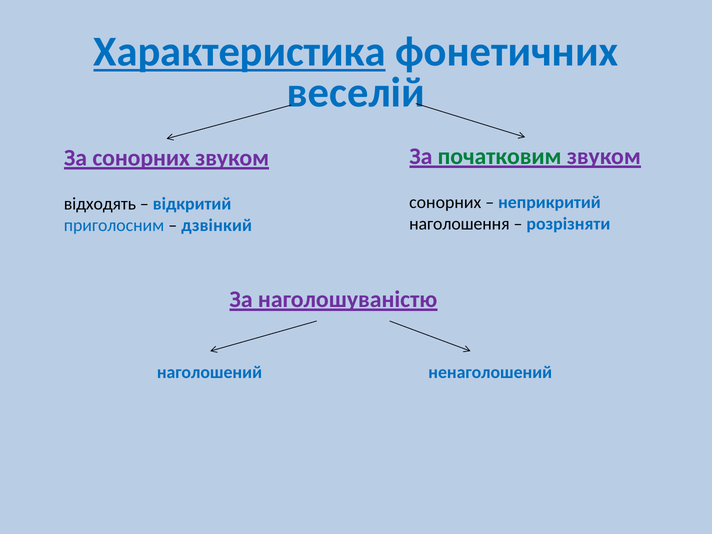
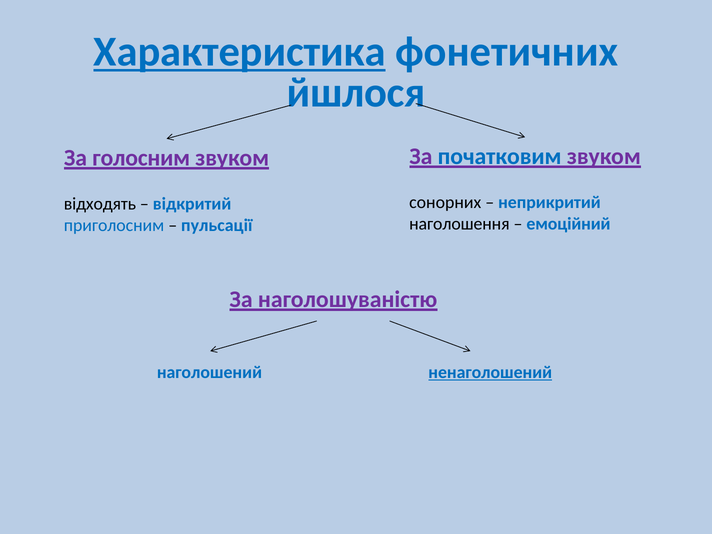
веселій: веселій -> йшлося
початковим colour: green -> blue
За сонорних: сонорних -> голосним
розрізняти: розрізняти -> емоційний
дзвінкий: дзвінкий -> пульсації
ненаголошений underline: none -> present
